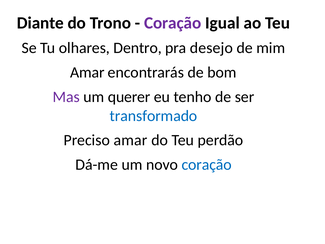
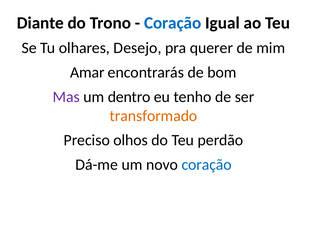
Coração at (173, 23) colour: purple -> blue
Dentro: Dentro -> Desejo
desejo: desejo -> querer
querer: querer -> dentro
transformado colour: blue -> orange
Preciso amar: amar -> olhos
